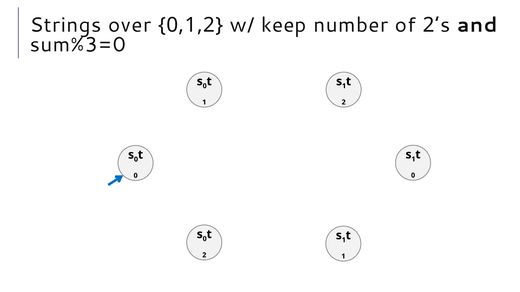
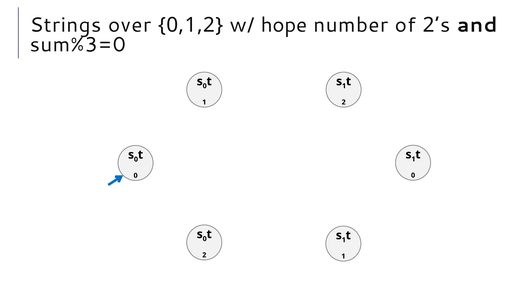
keep: keep -> hope
